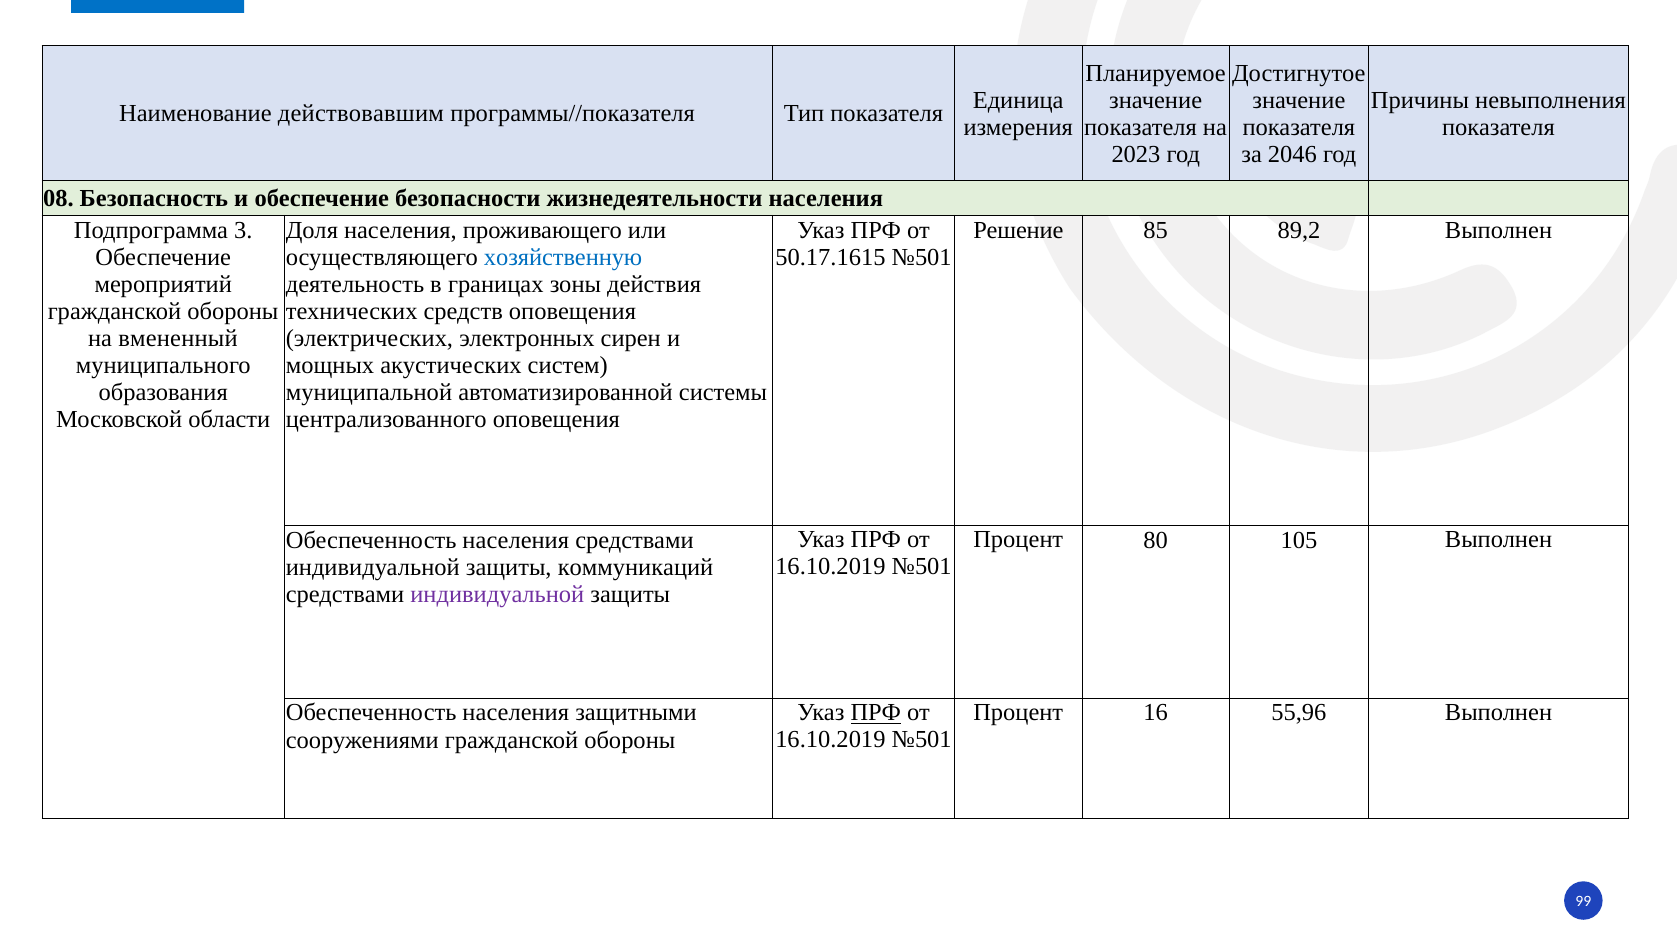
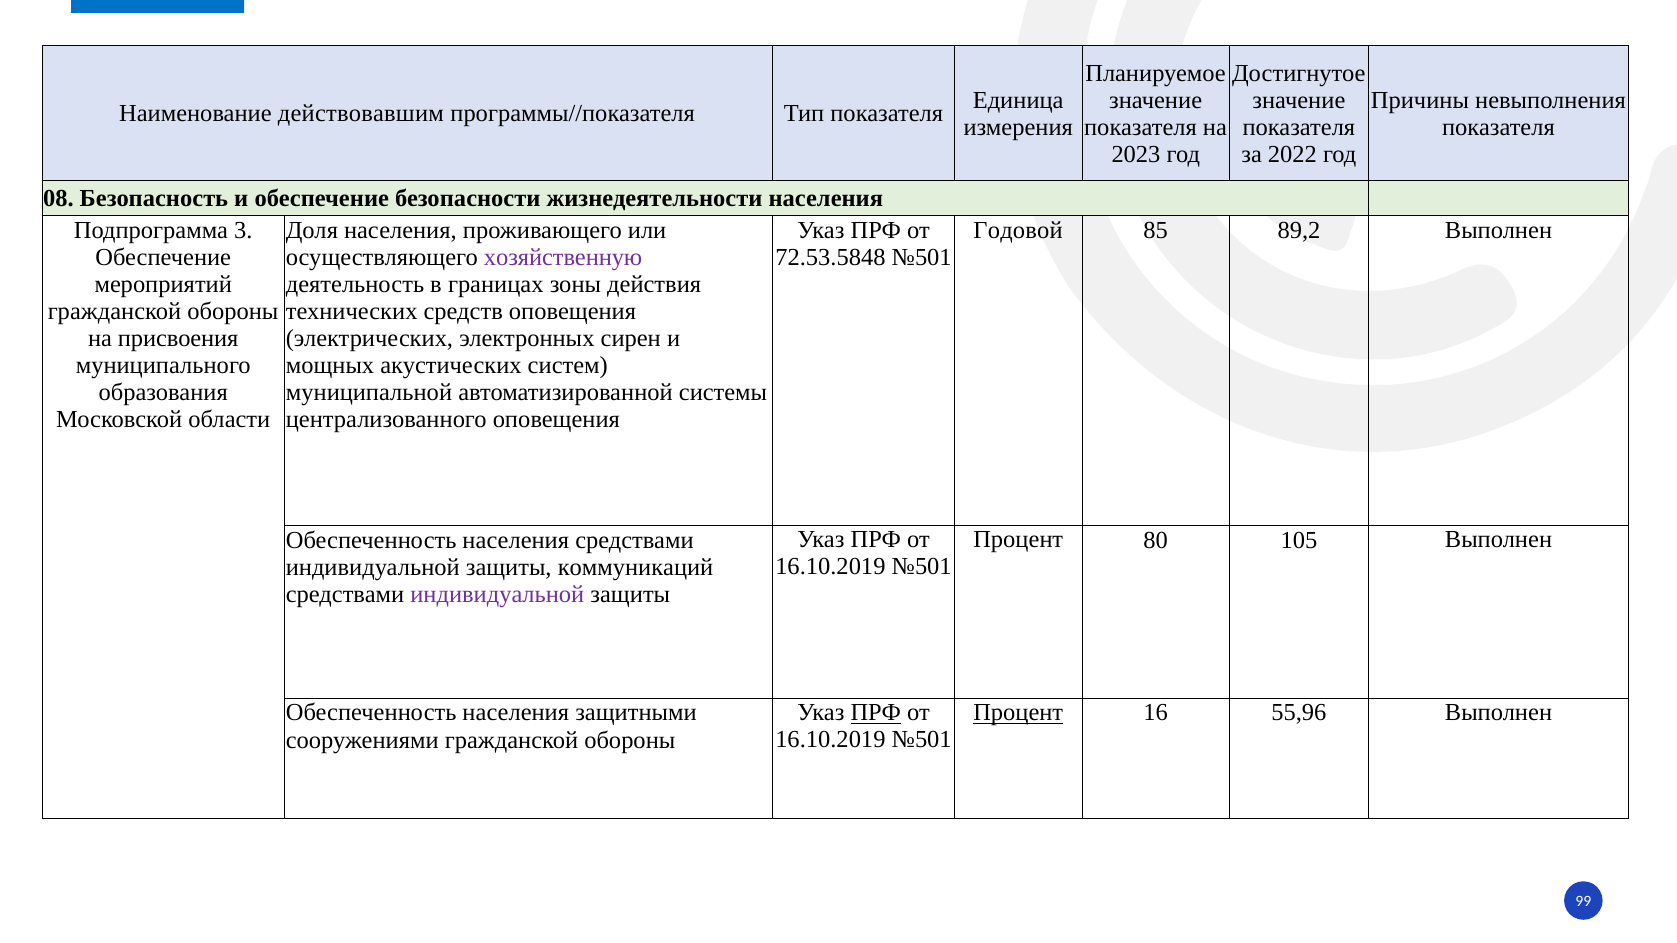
2046: 2046 -> 2022
Решение: Решение -> Годовой
хозяйственную colour: blue -> purple
50.17.1615: 50.17.1615 -> 72.53.5848
вмененный: вмененный -> присвоения
Процент at (1018, 713) underline: none -> present
